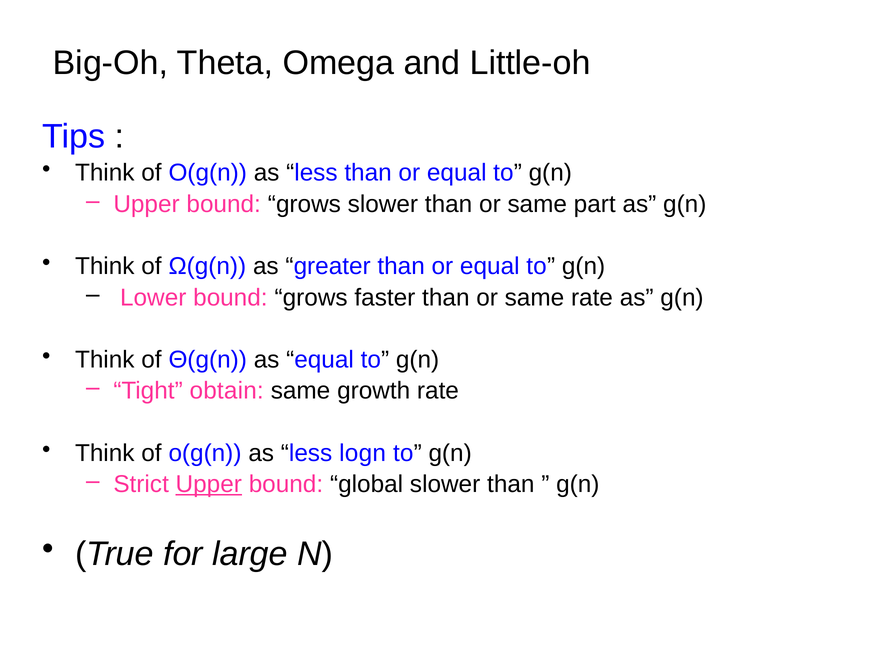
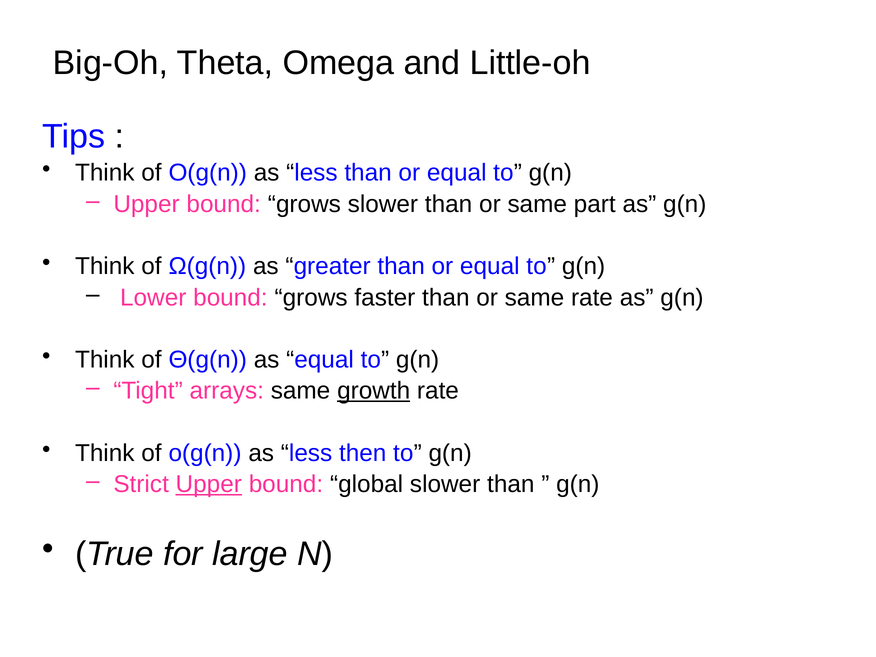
obtain: obtain -> arrays
growth underline: none -> present
logn: logn -> then
